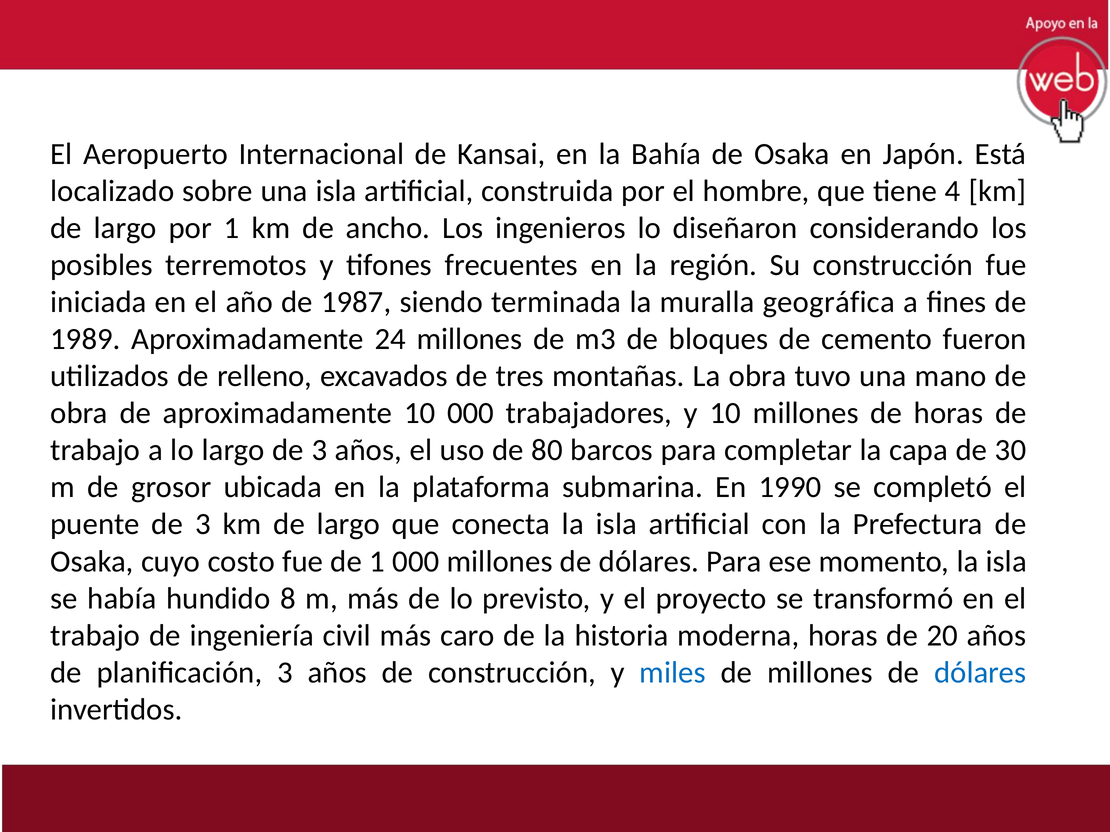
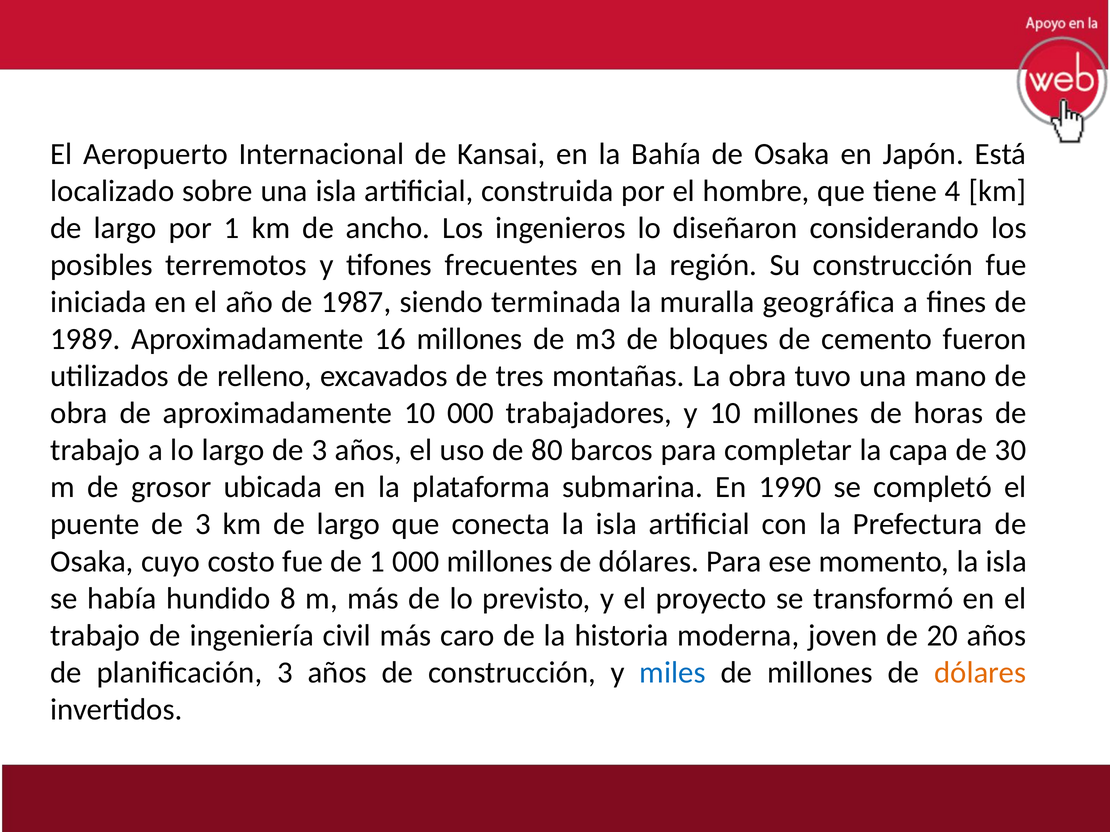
24: 24 -> 16
moderna horas: horas -> joven
dólares at (980, 673) colour: blue -> orange
